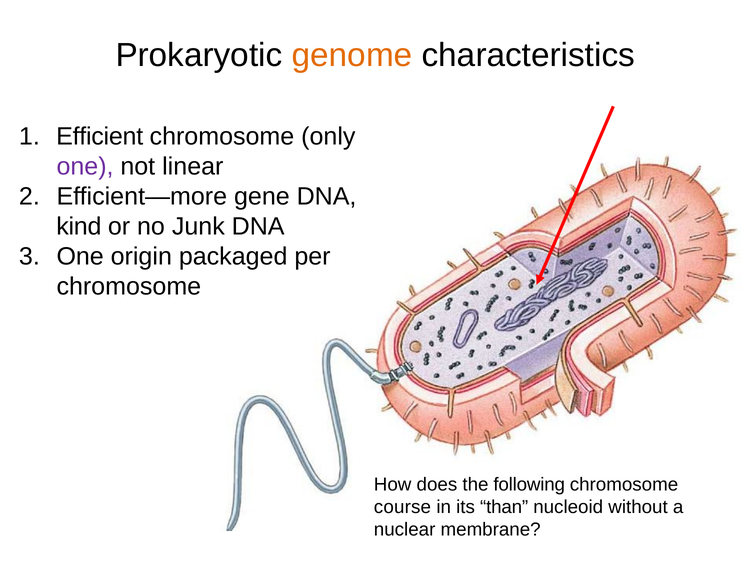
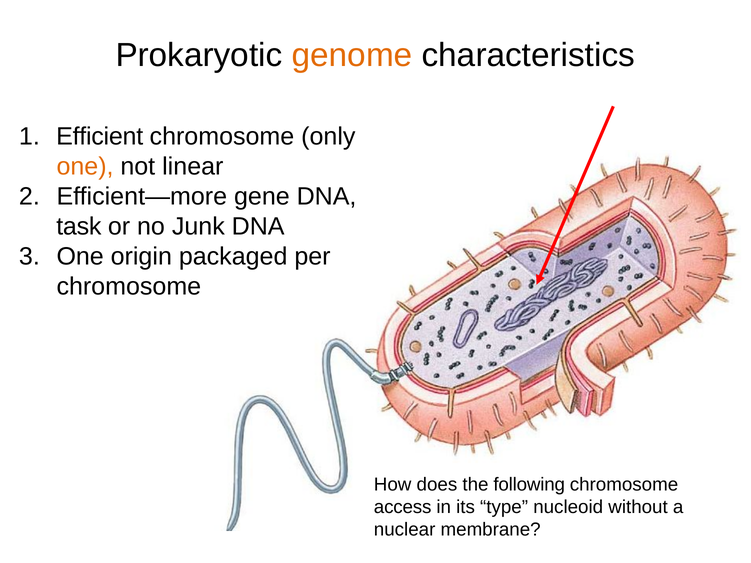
one at (85, 167) colour: purple -> orange
kind: kind -> task
course: course -> access
than: than -> type
